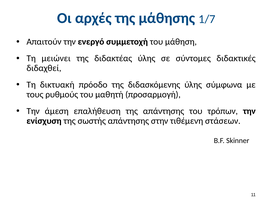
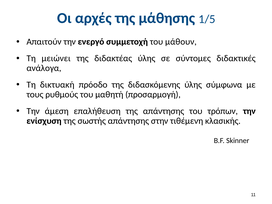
1/7: 1/7 -> 1/5
μάθηση: μάθηση -> μάθουν
διδαχθεί: διδαχθεί -> ανάλογα
στάσεων: στάσεων -> κλασικής
